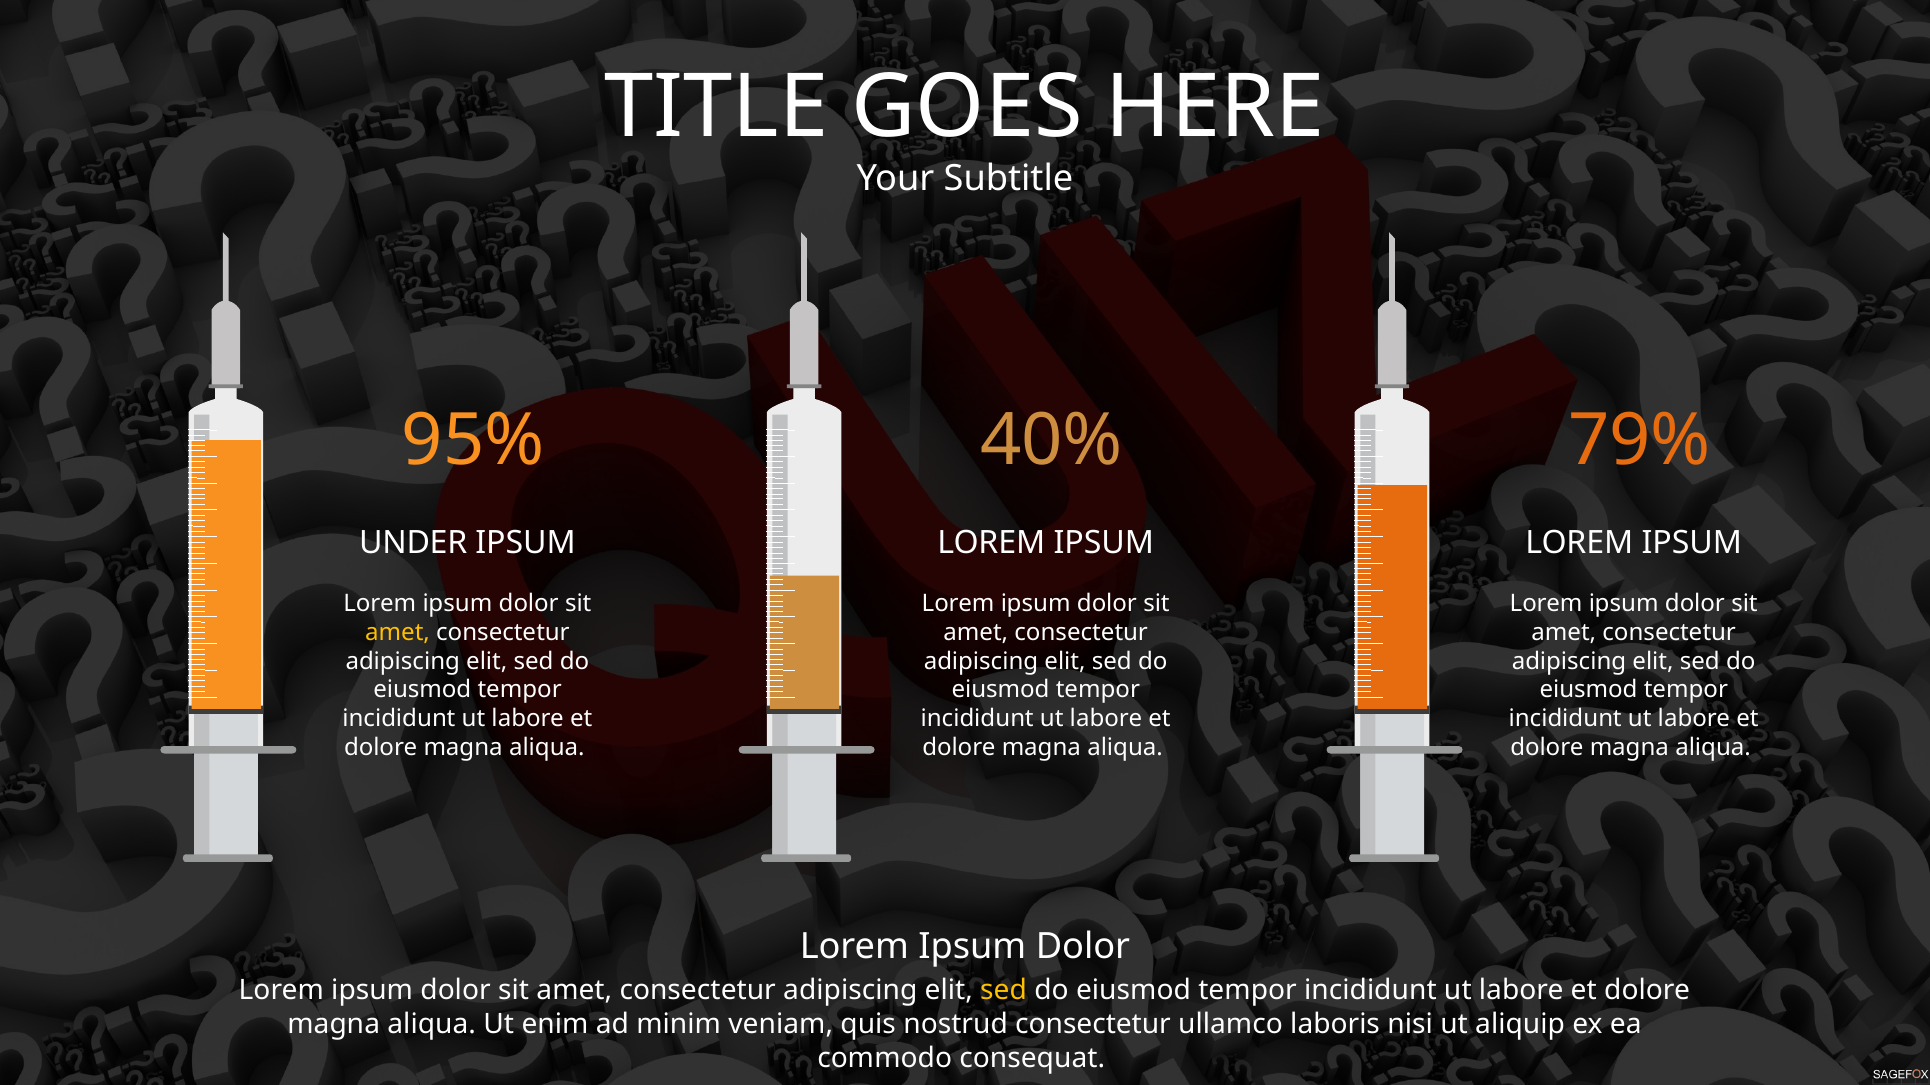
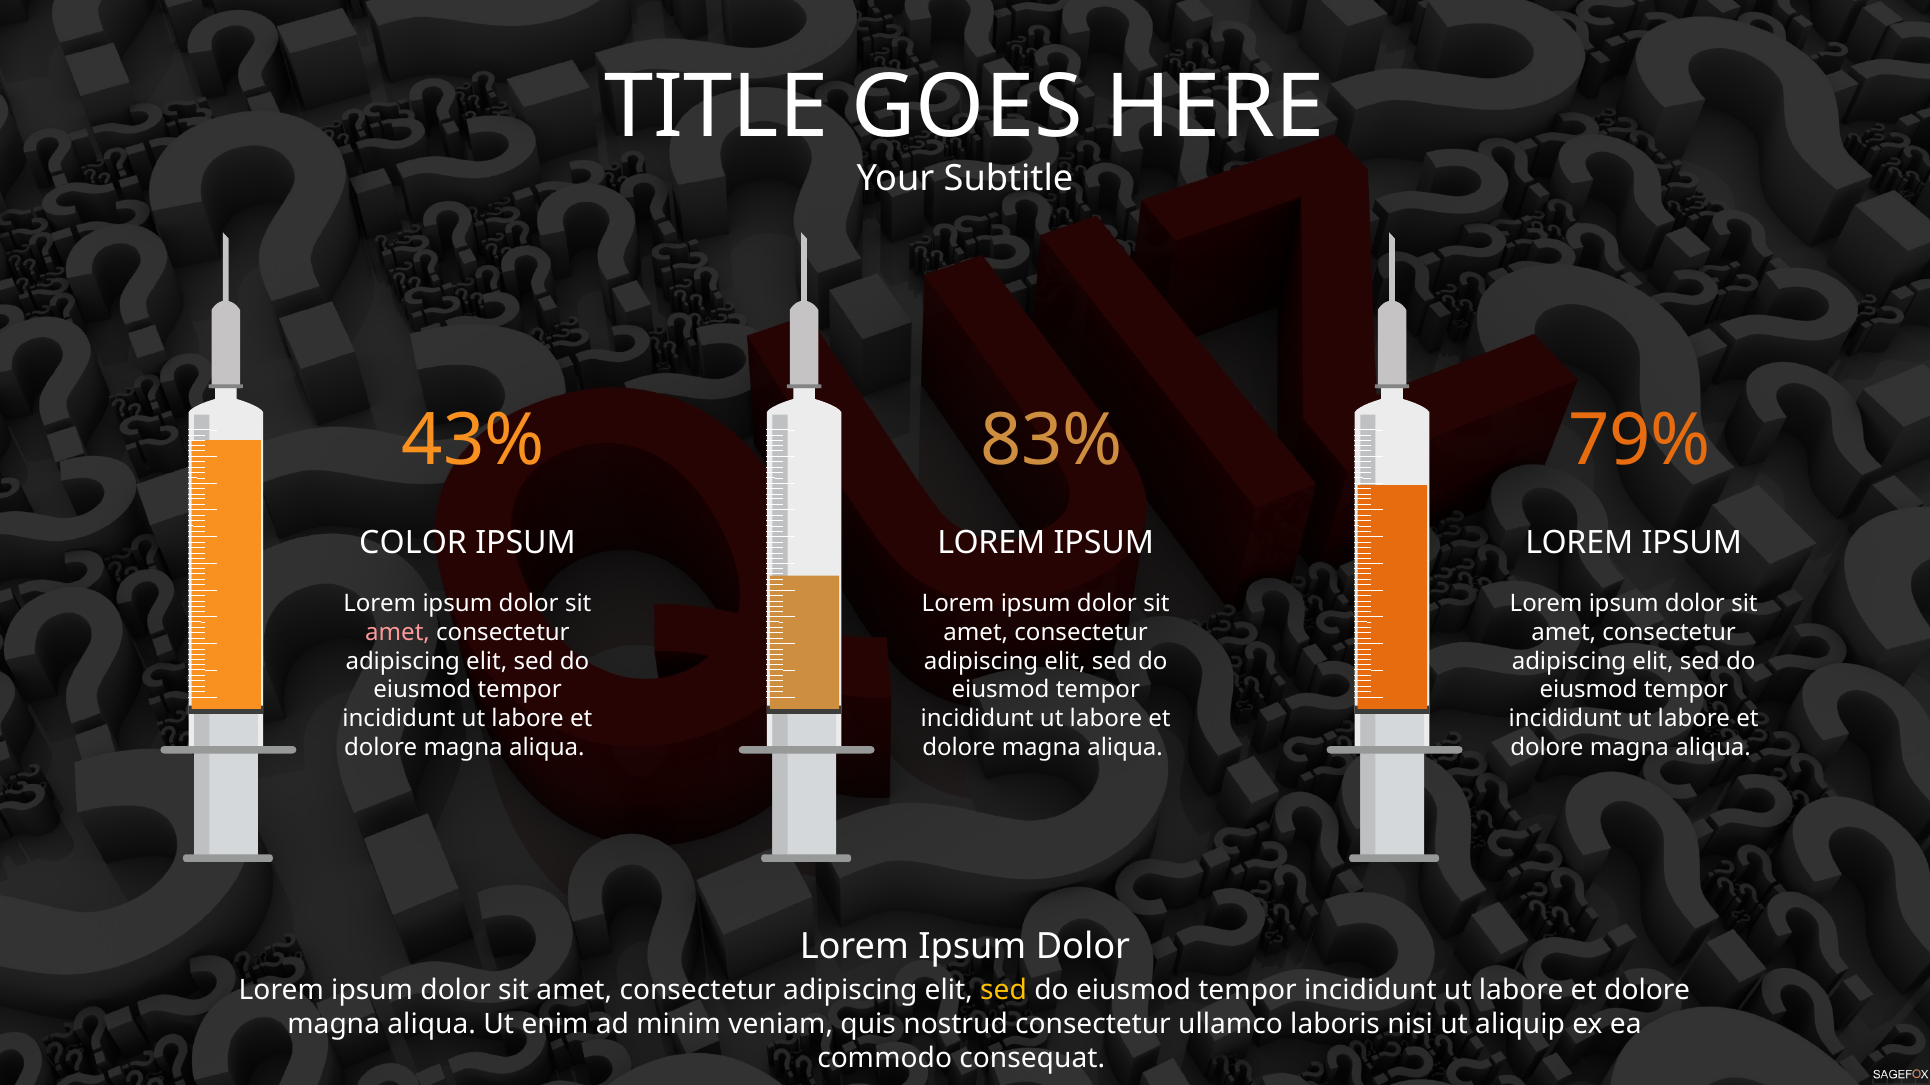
95%: 95% -> 43%
40%: 40% -> 83%
UNDER: UNDER -> COLOR
amet at (398, 633) colour: yellow -> pink
